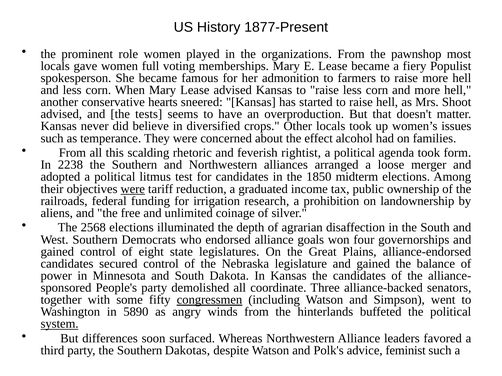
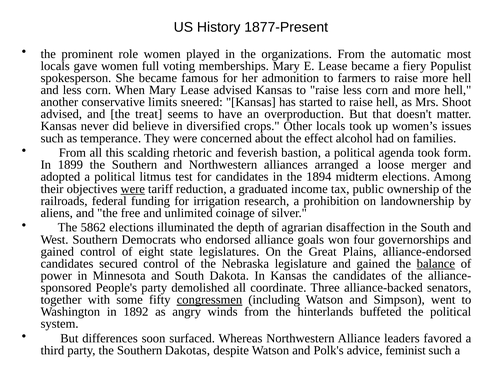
pawnshop: pawnshop -> automatic
hearts: hearts -> limits
tests: tests -> treat
rightist: rightist -> bastion
2238: 2238 -> 1899
1850: 1850 -> 1894
2568: 2568 -> 5862
balance underline: none -> present
5890: 5890 -> 1892
system underline: present -> none
